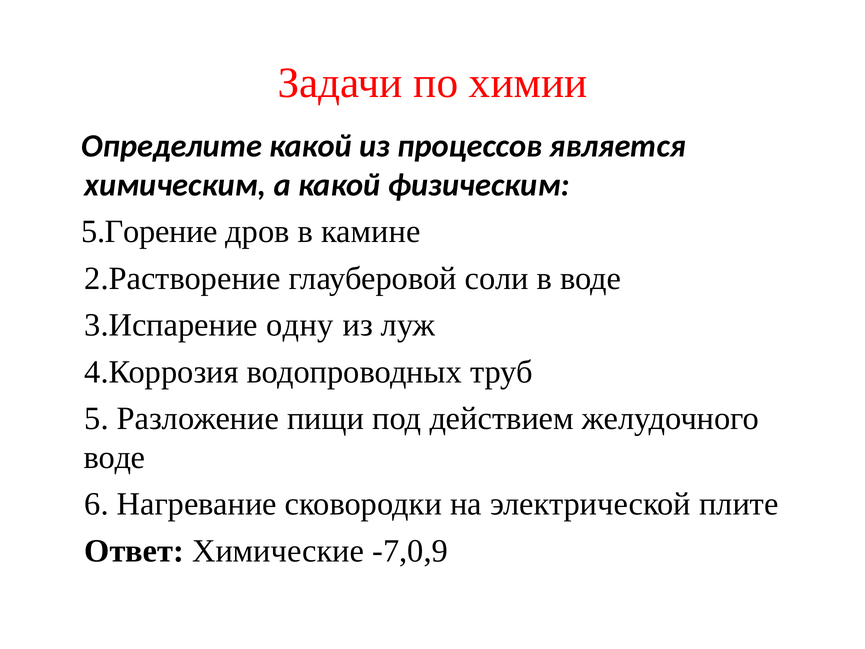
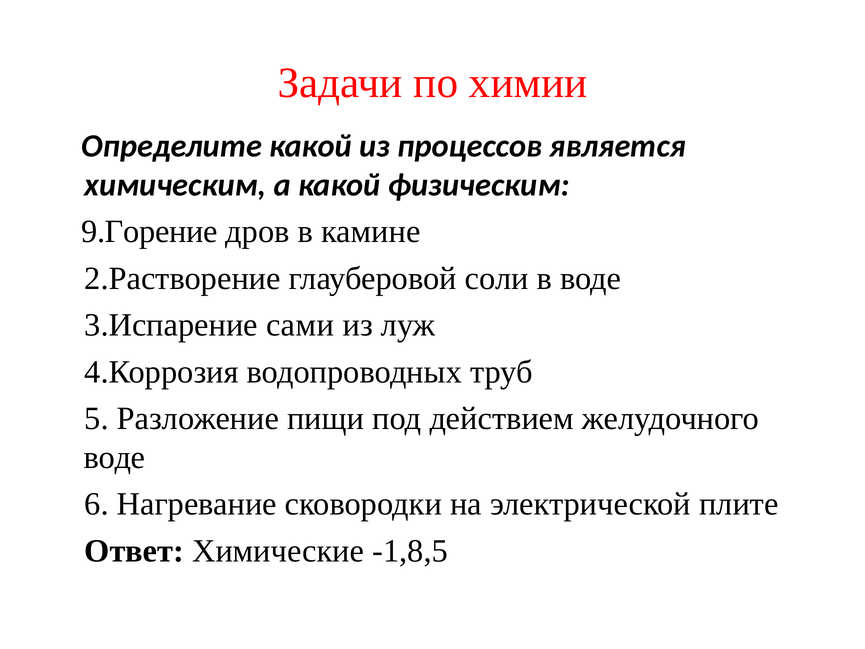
5.Горение: 5.Горение -> 9.Горение
одну: одну -> сами
-7,0,9: -7,0,9 -> -1,8,5
